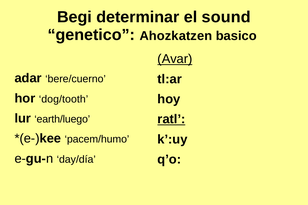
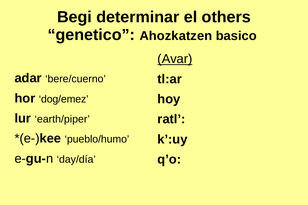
sound: sound -> others
dog/tooth: dog/tooth -> dog/emez
earth/luego: earth/luego -> earth/piper
ratl underline: present -> none
pacem/humo: pacem/humo -> pueblo/humo
